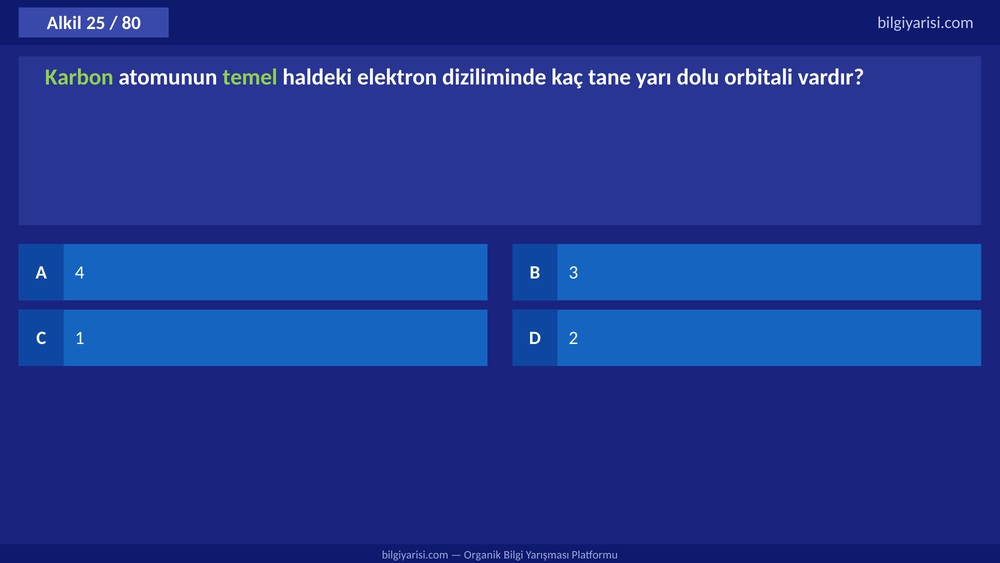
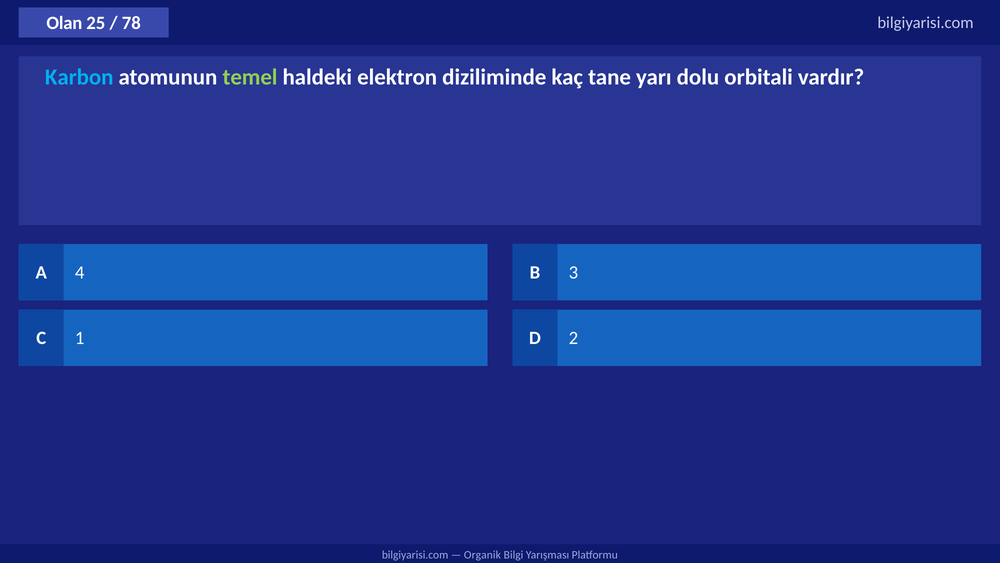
Alkil: Alkil -> Olan
80: 80 -> 78
Karbon colour: light green -> light blue
